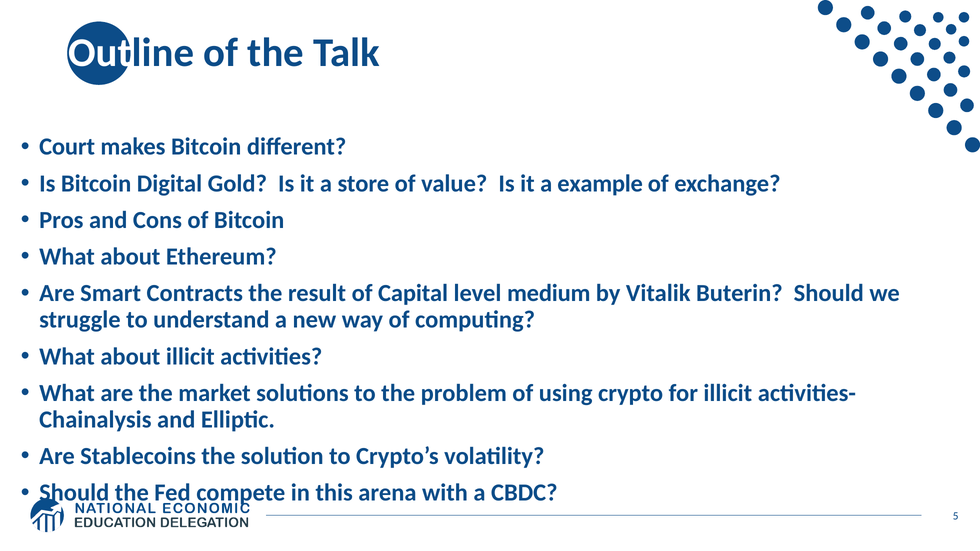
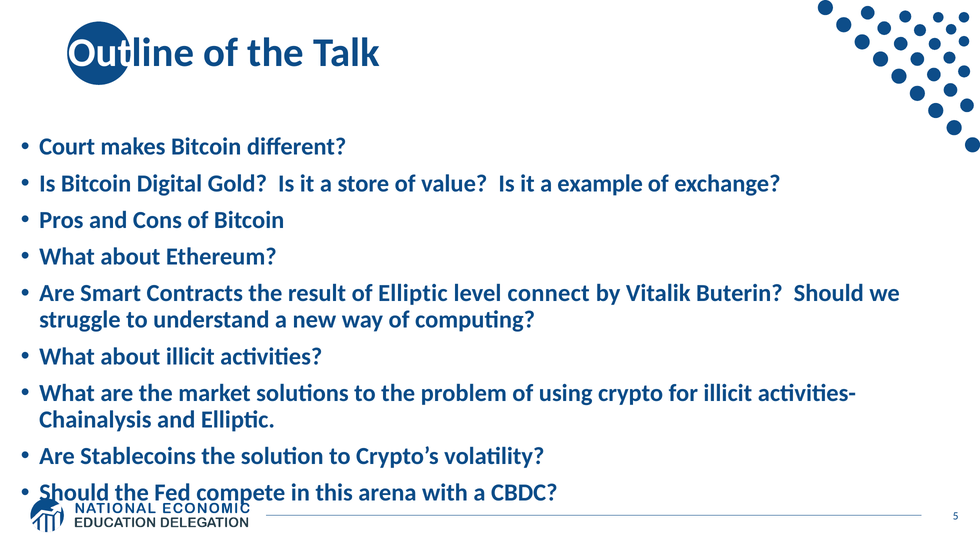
of Capital: Capital -> Elliptic
medium: medium -> connect
